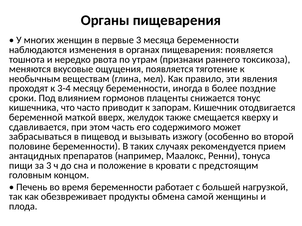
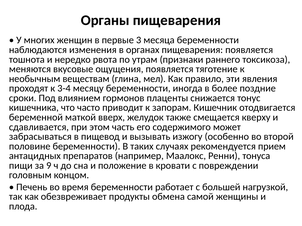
за 3: 3 -> 9
предстоящим: предстоящим -> повреждении
